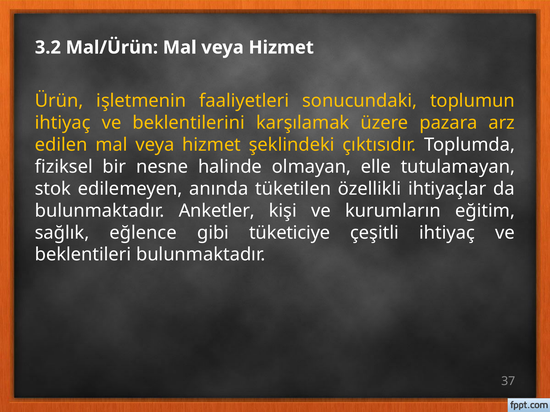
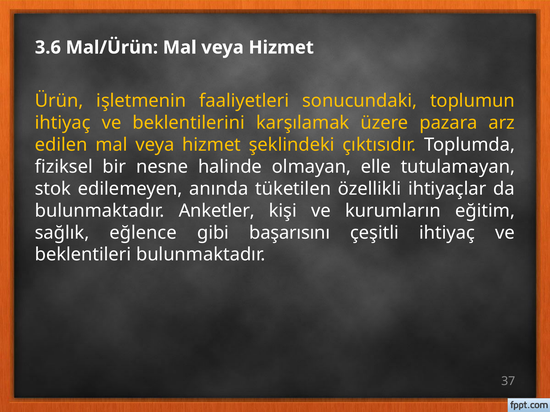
3.2: 3.2 -> 3.6
tüketiciye: tüketiciye -> başarısını
